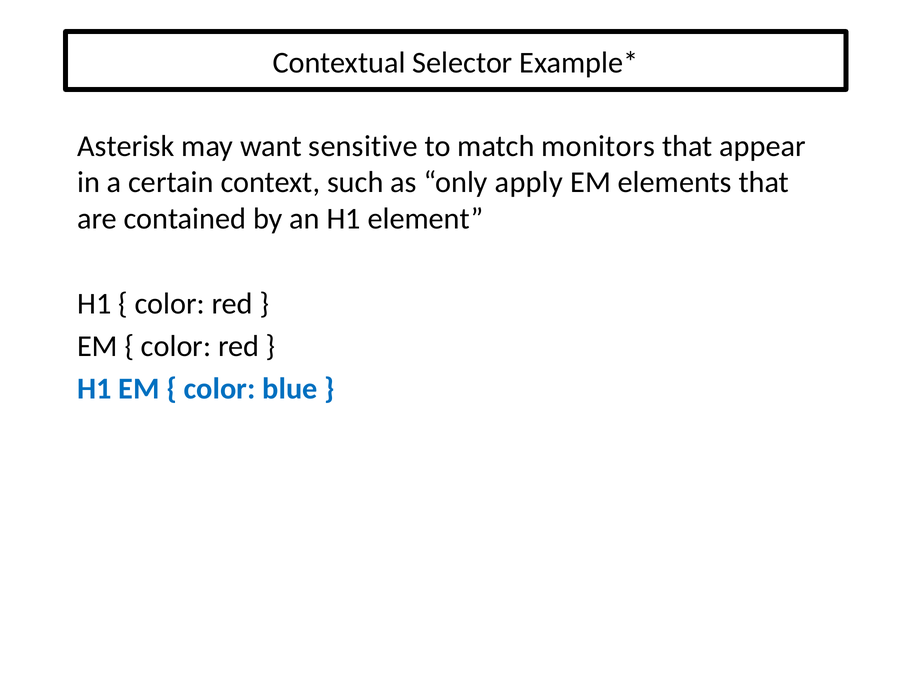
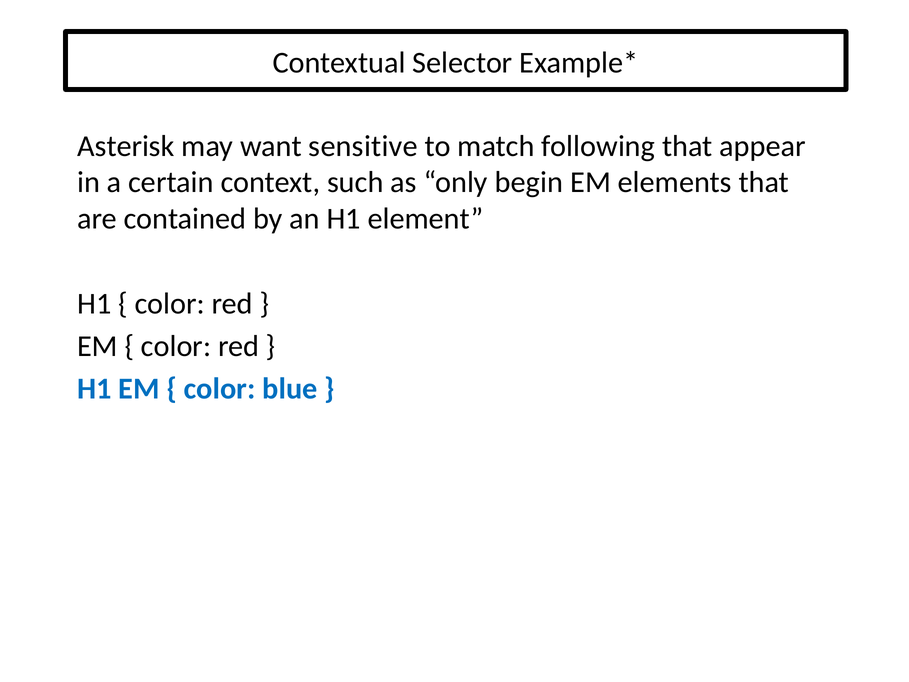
monitors: monitors -> following
apply: apply -> begin
